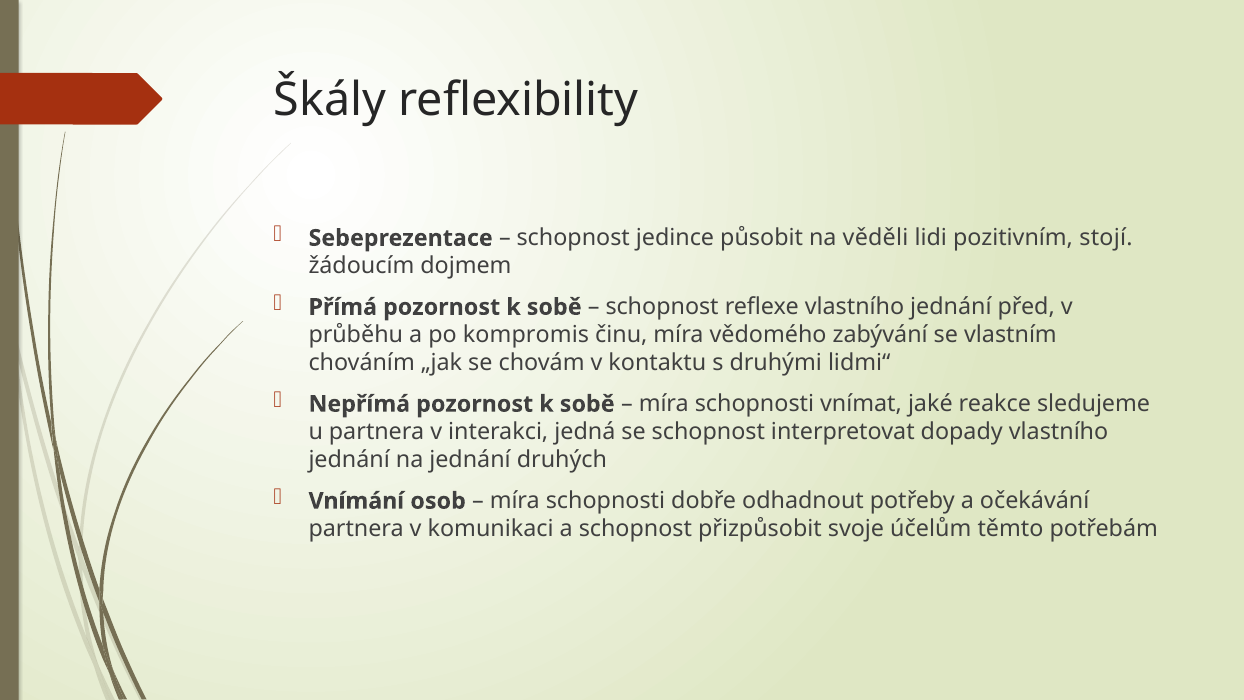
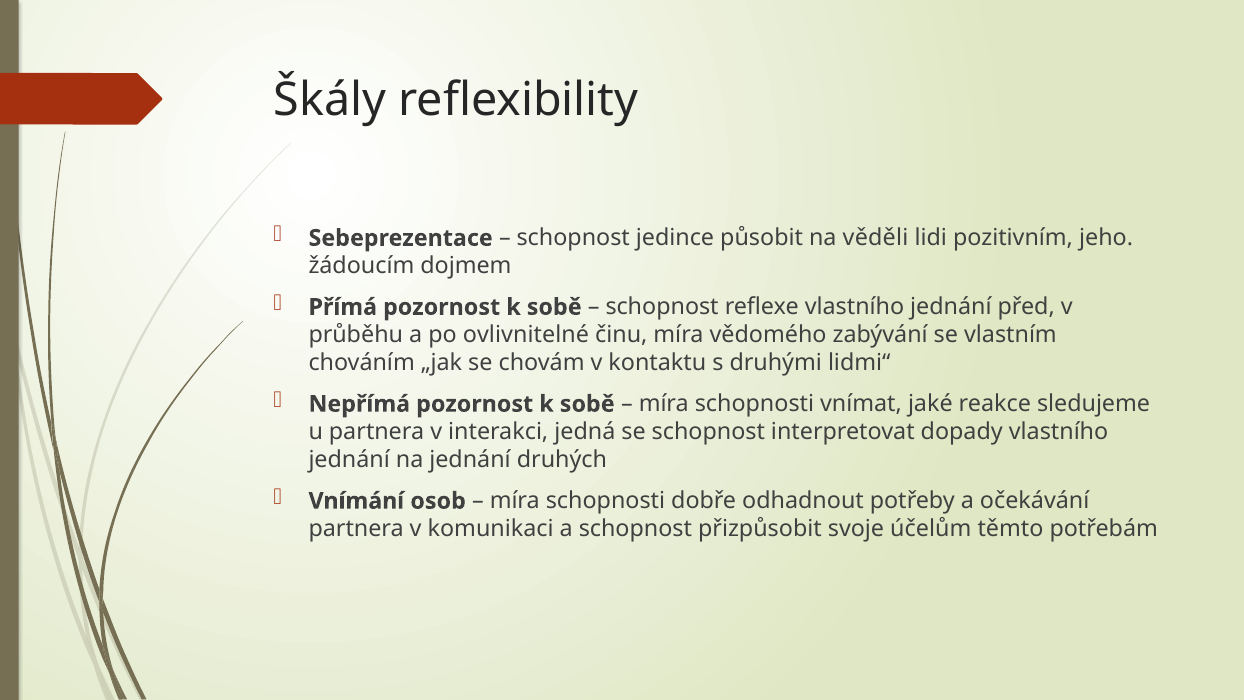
stojí: stojí -> jeho
kompromis: kompromis -> ovlivnitelné
